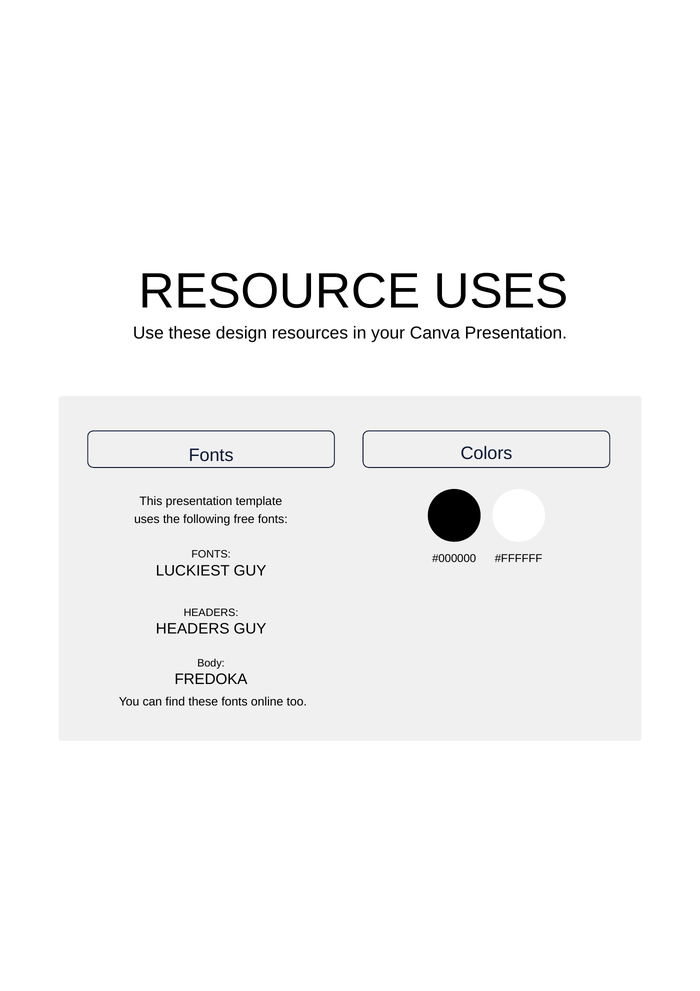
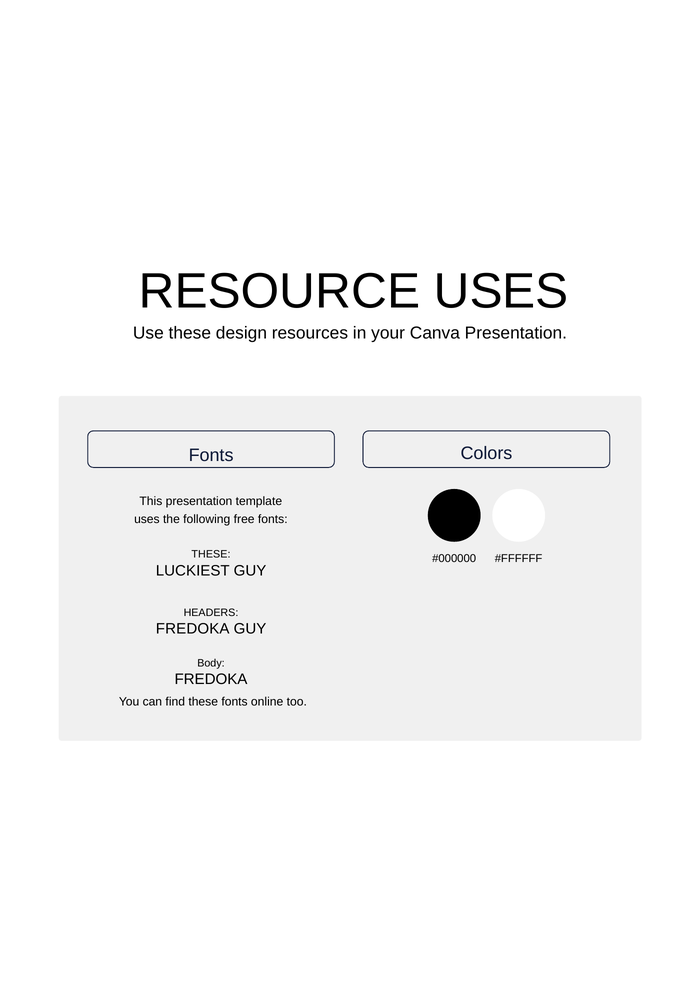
FONTS at (211, 554): FONTS -> THESE
HEADERS at (193, 629): HEADERS -> FREDOKA
